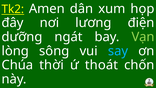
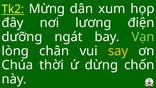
Amen: Amen -> Mừng
sông: sông -> chân
say colour: light blue -> yellow
thoát: thoát -> dừng
